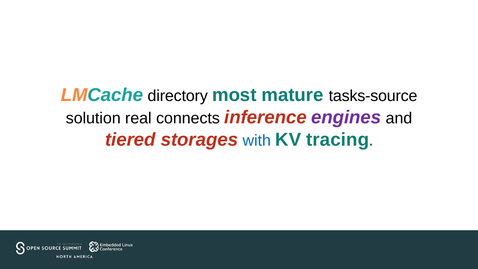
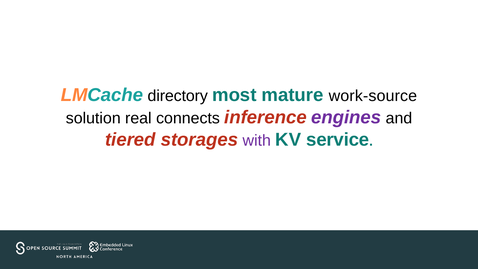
tasks-source: tasks-source -> work-source
with colour: blue -> purple
tracing: tracing -> service
